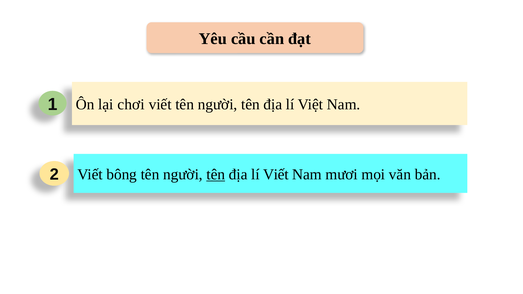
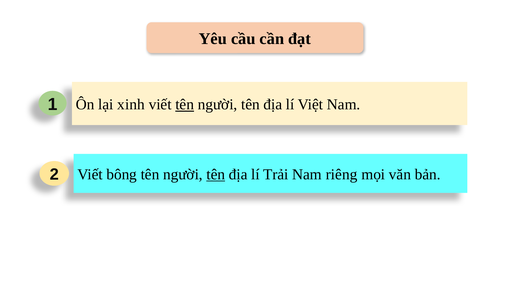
chơi: chơi -> xinh
tên at (185, 105) underline: none -> present
lí Viết: Viết -> Trải
mươi: mươi -> riêng
